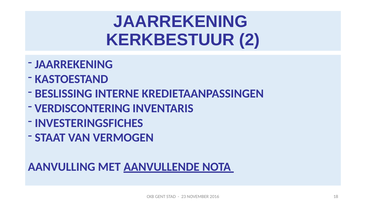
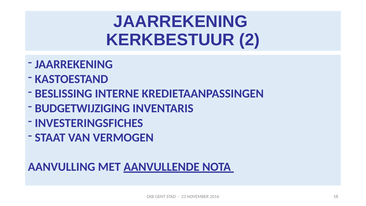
VERDISCONTERING: VERDISCONTERING -> BUDGETWIJZIGING
